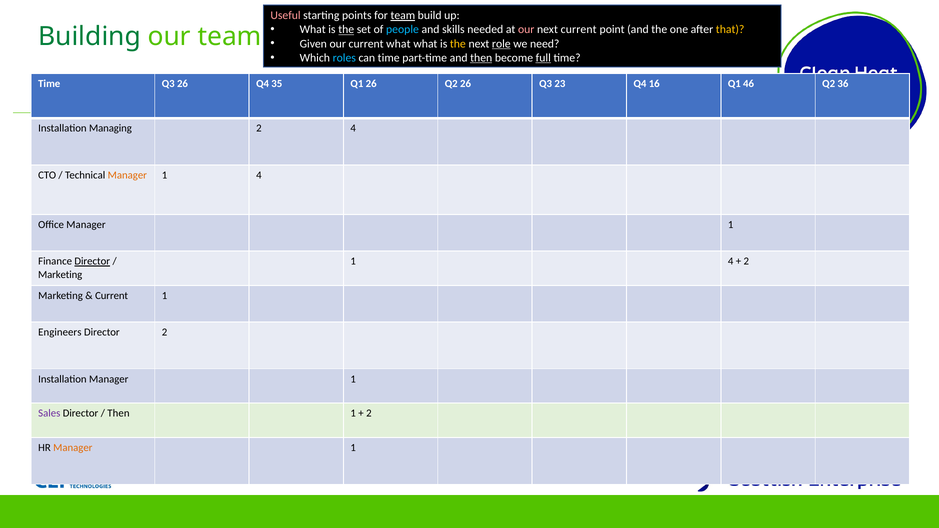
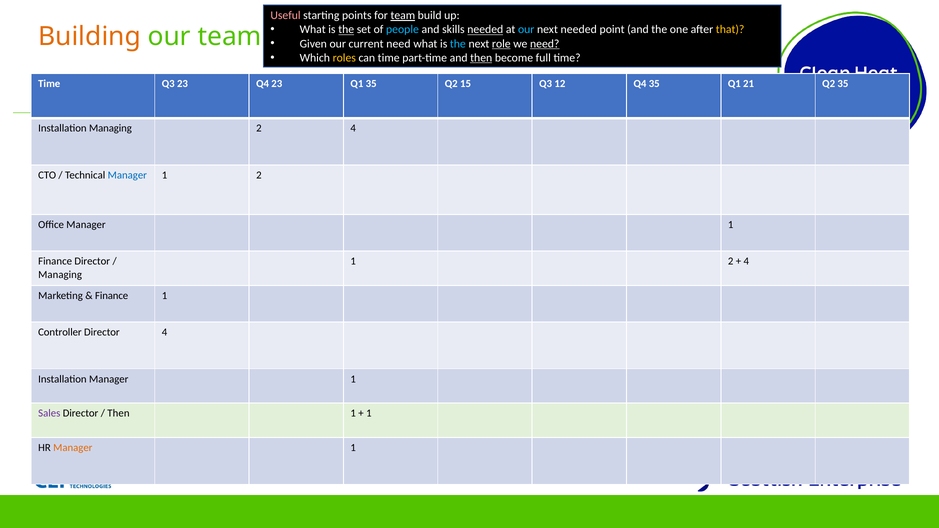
needed at (485, 30) underline: none -> present
our at (526, 30) colour: pink -> light blue
next current: current -> needed
Building colour: green -> orange
current what: what -> need
the at (458, 44) colour: yellow -> light blue
need at (545, 44) underline: none -> present
roles colour: light blue -> yellow
full underline: present -> none
Q3 26: 26 -> 23
Q4 35: 35 -> 23
Q1 26: 26 -> 35
Q2 26: 26 -> 15
23: 23 -> 12
Q4 16: 16 -> 35
46: 46 -> 21
Q2 36: 36 -> 35
Manager at (127, 175) colour: orange -> blue
4 at (259, 175): 4 -> 2
Director at (92, 261) underline: present -> none
4 at (731, 261): 4 -> 2
2 at (746, 261): 2 -> 4
Marketing at (60, 275): Marketing -> Managing
Current at (112, 296): Current -> Finance
Engineers: Engineers -> Controller
Director 2: 2 -> 4
2 at (369, 414): 2 -> 1
